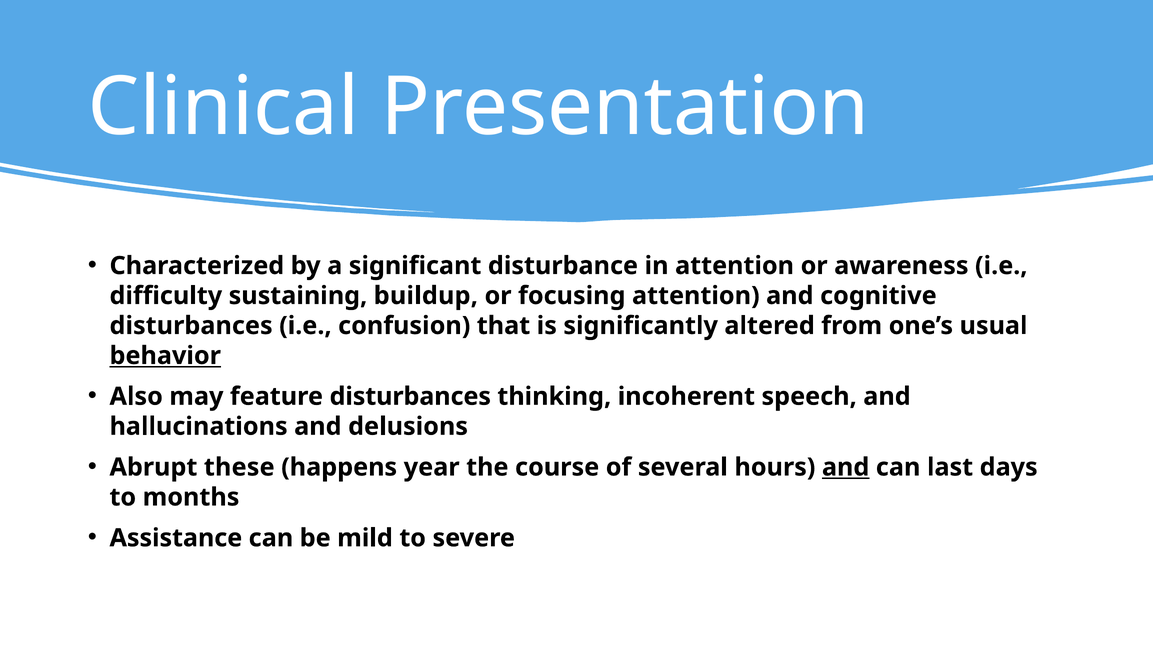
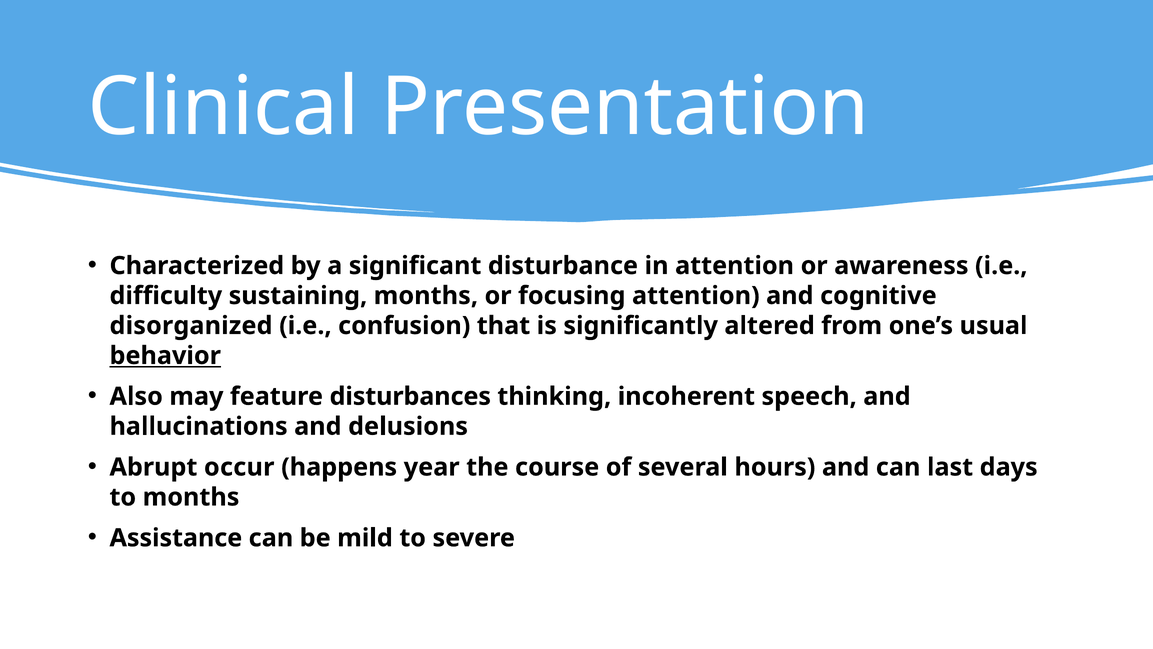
sustaining buildup: buildup -> months
disturbances at (191, 325): disturbances -> disorganized
these: these -> occur
and at (846, 467) underline: present -> none
